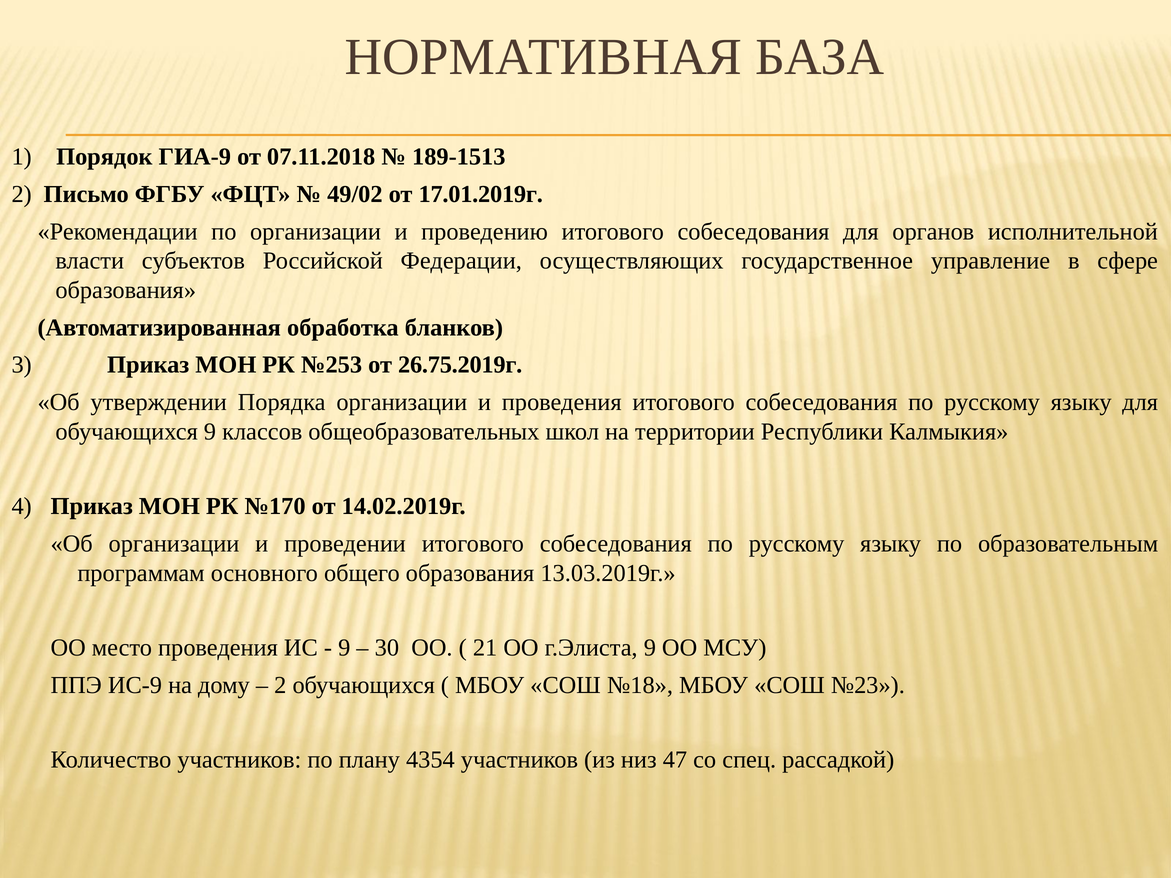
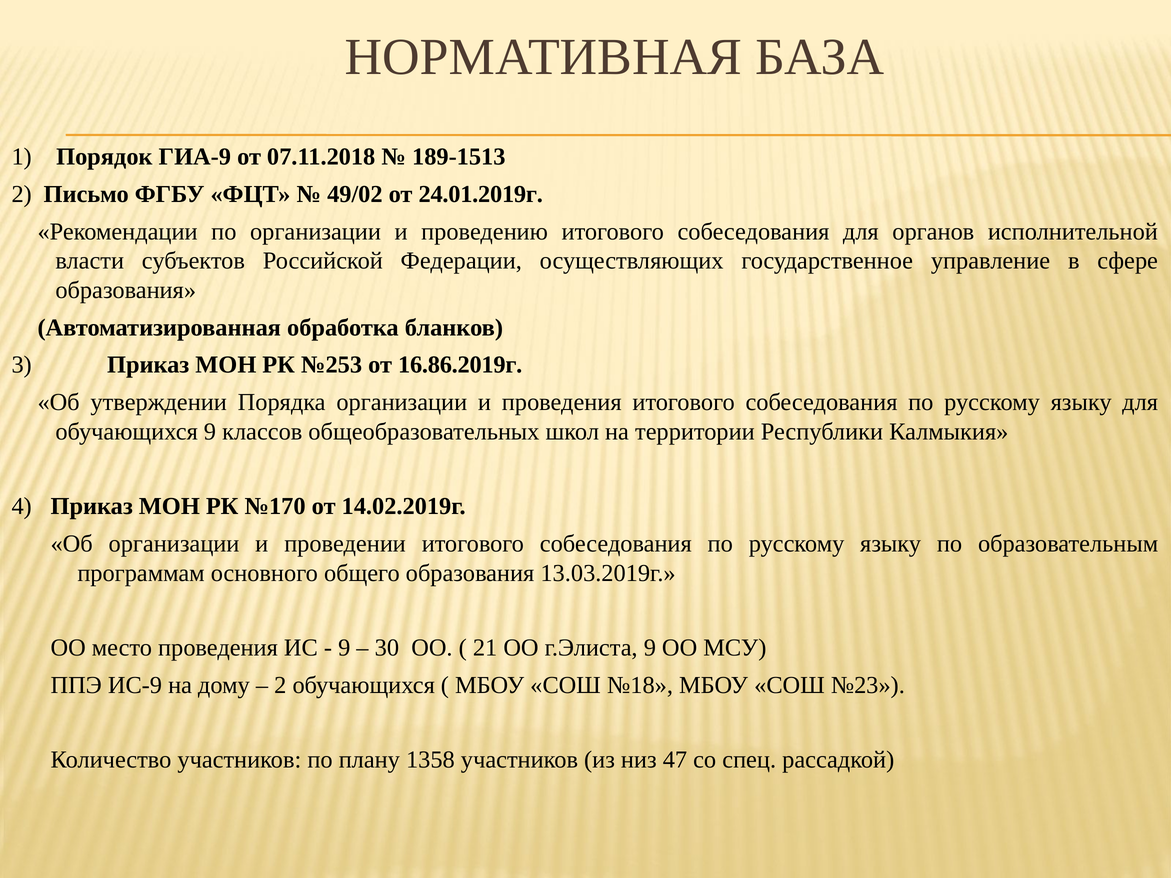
17.01.2019г: 17.01.2019г -> 24.01.2019г
26.75.2019г: 26.75.2019г -> 16.86.2019г
4354: 4354 -> 1358
